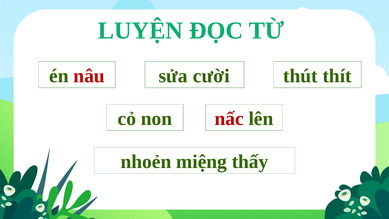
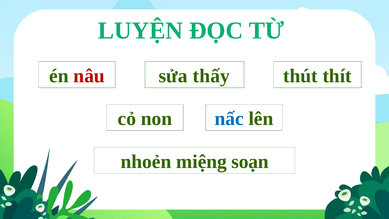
cười: cười -> thấy
nấc colour: red -> blue
thấy: thấy -> soạn
